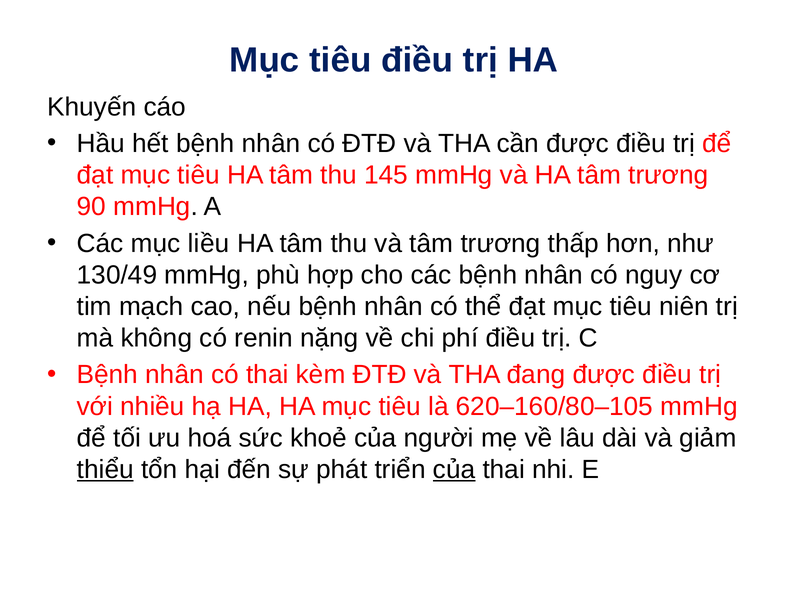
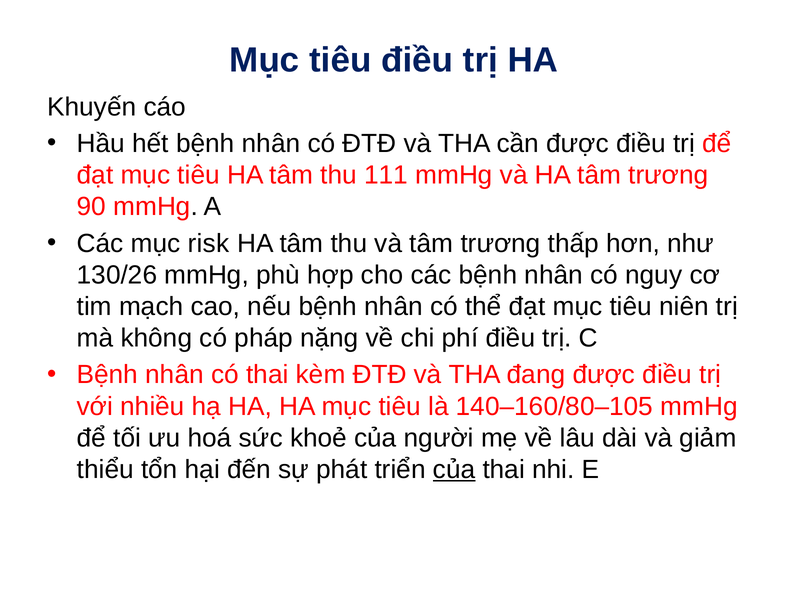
145: 145 -> 111
liều: liều -> risk
130/49: 130/49 -> 130/26
renin: renin -> pháp
620–160/80–105: 620–160/80–105 -> 140–160/80–105
thiểu underline: present -> none
